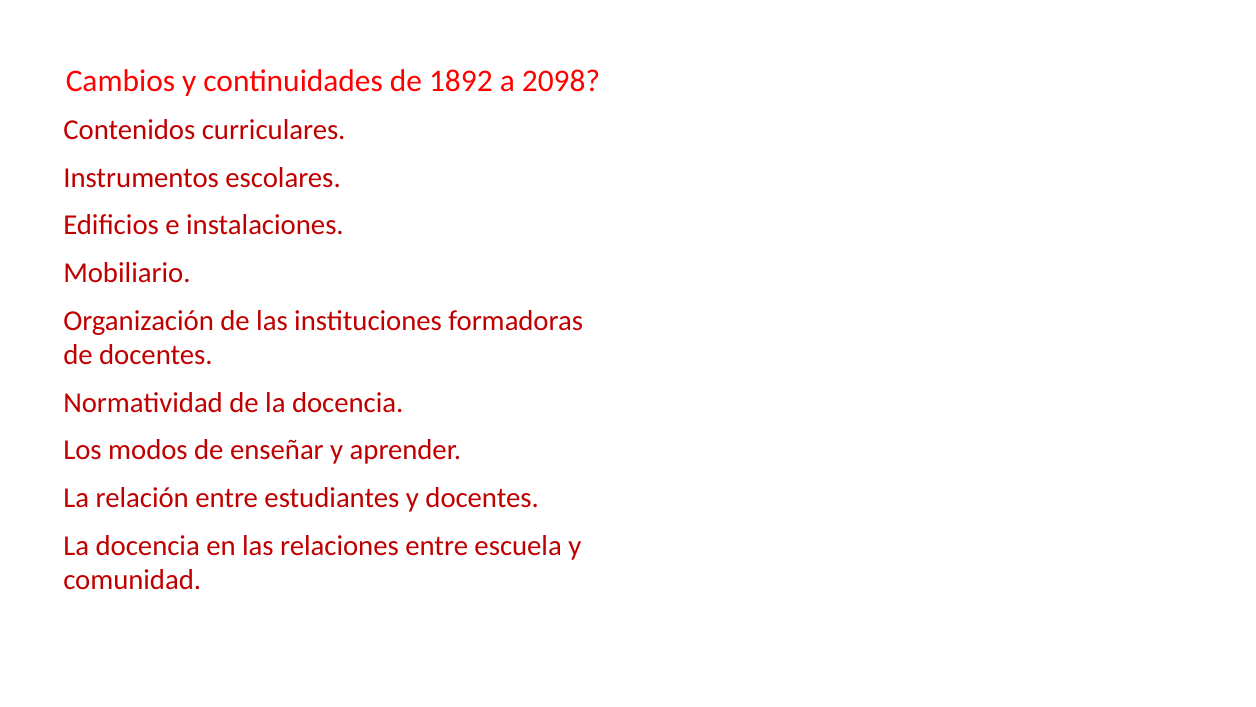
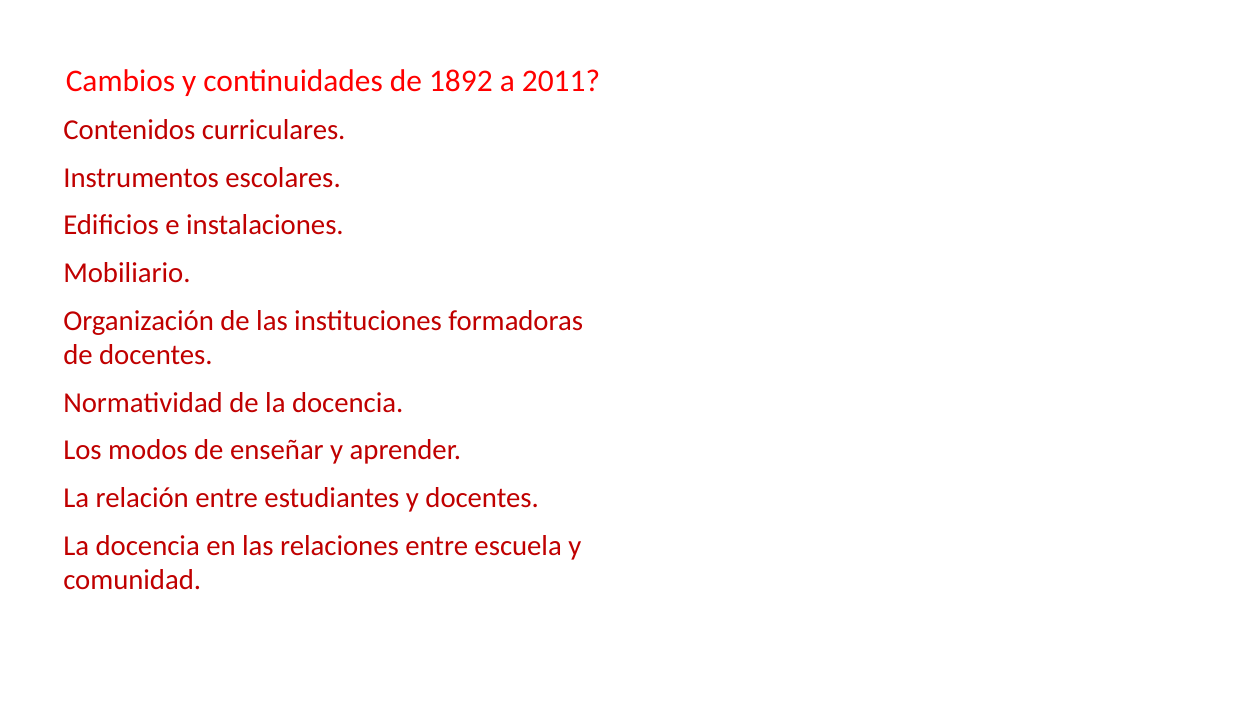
2098: 2098 -> 2011
